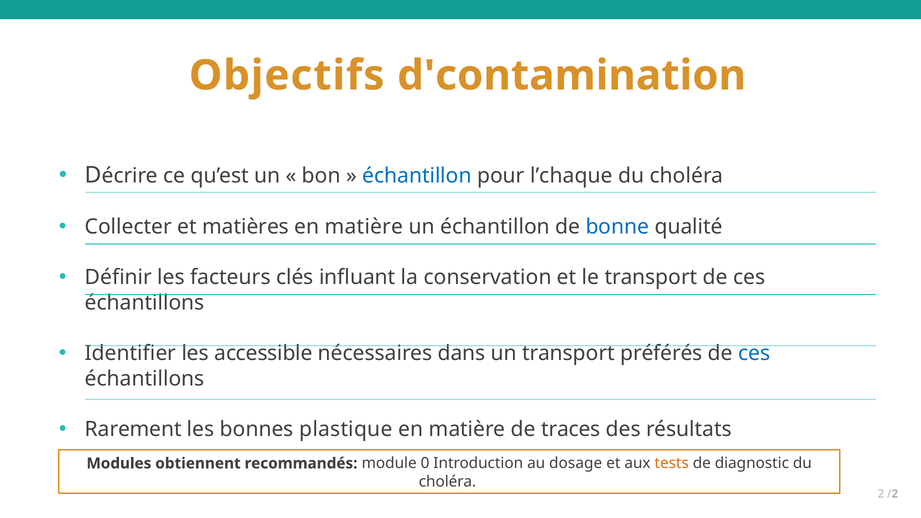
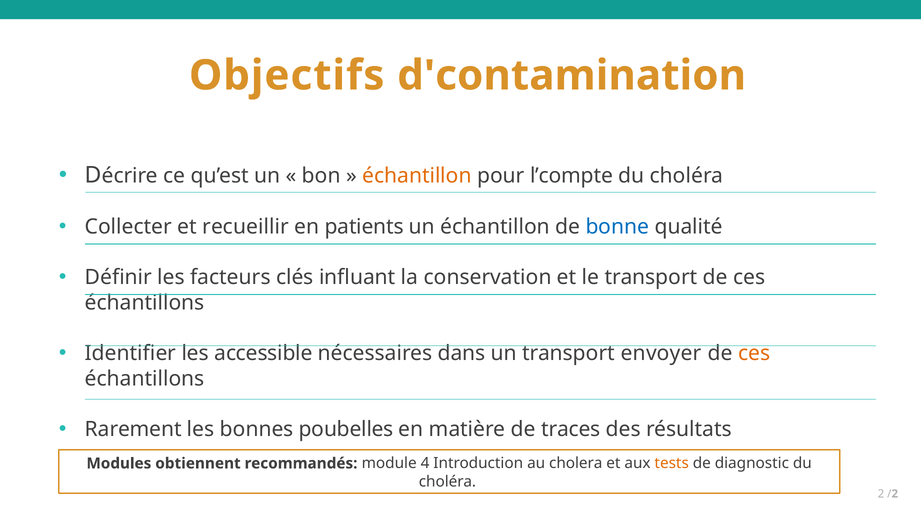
échantillon at (417, 176) colour: blue -> orange
l’chaque: l’chaque -> l’compte
matières: matières -> recueillir
matière at (364, 227): matière -> patients
préférés: préférés -> envoyer
ces at (754, 353) colour: blue -> orange
plastique: plastique -> poubelles
0: 0 -> 4
dosage: dosage -> cholera
